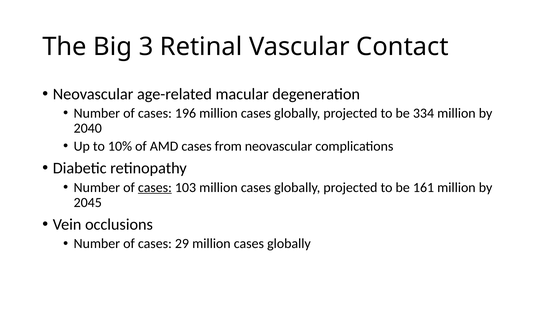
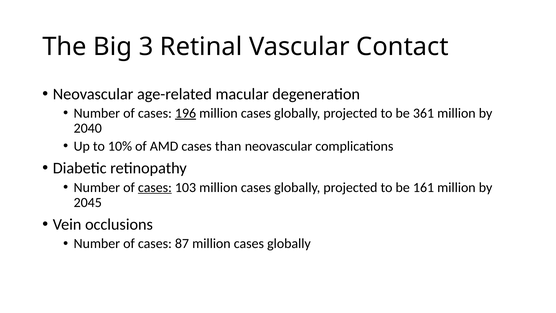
196 underline: none -> present
334: 334 -> 361
from: from -> than
29: 29 -> 87
